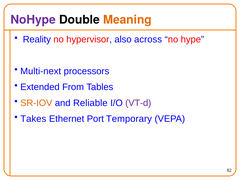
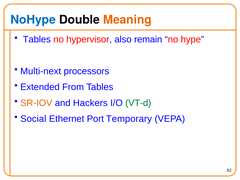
NoHype colour: purple -> blue
Reality at (37, 39): Reality -> Tables
across: across -> remain
Reliable: Reliable -> Hackers
VT-d colour: purple -> green
Takes: Takes -> Social
